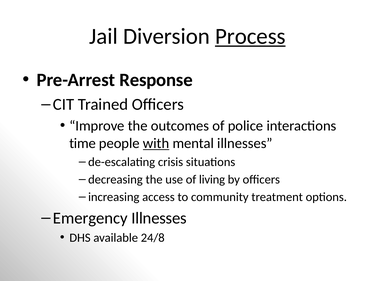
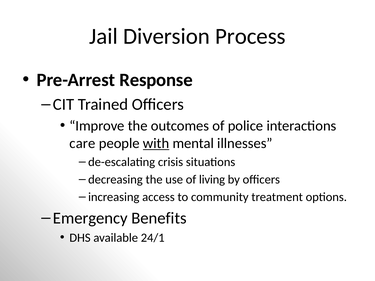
Process underline: present -> none
time: time -> care
Emergency Illnesses: Illnesses -> Benefits
24/8: 24/8 -> 24/1
